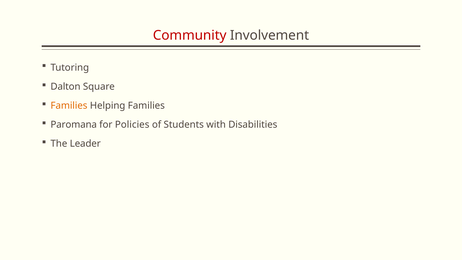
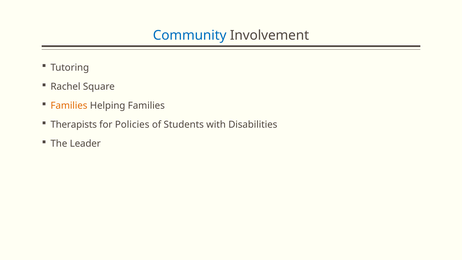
Community colour: red -> blue
Dalton: Dalton -> Rachel
Paromana: Paromana -> Therapists
